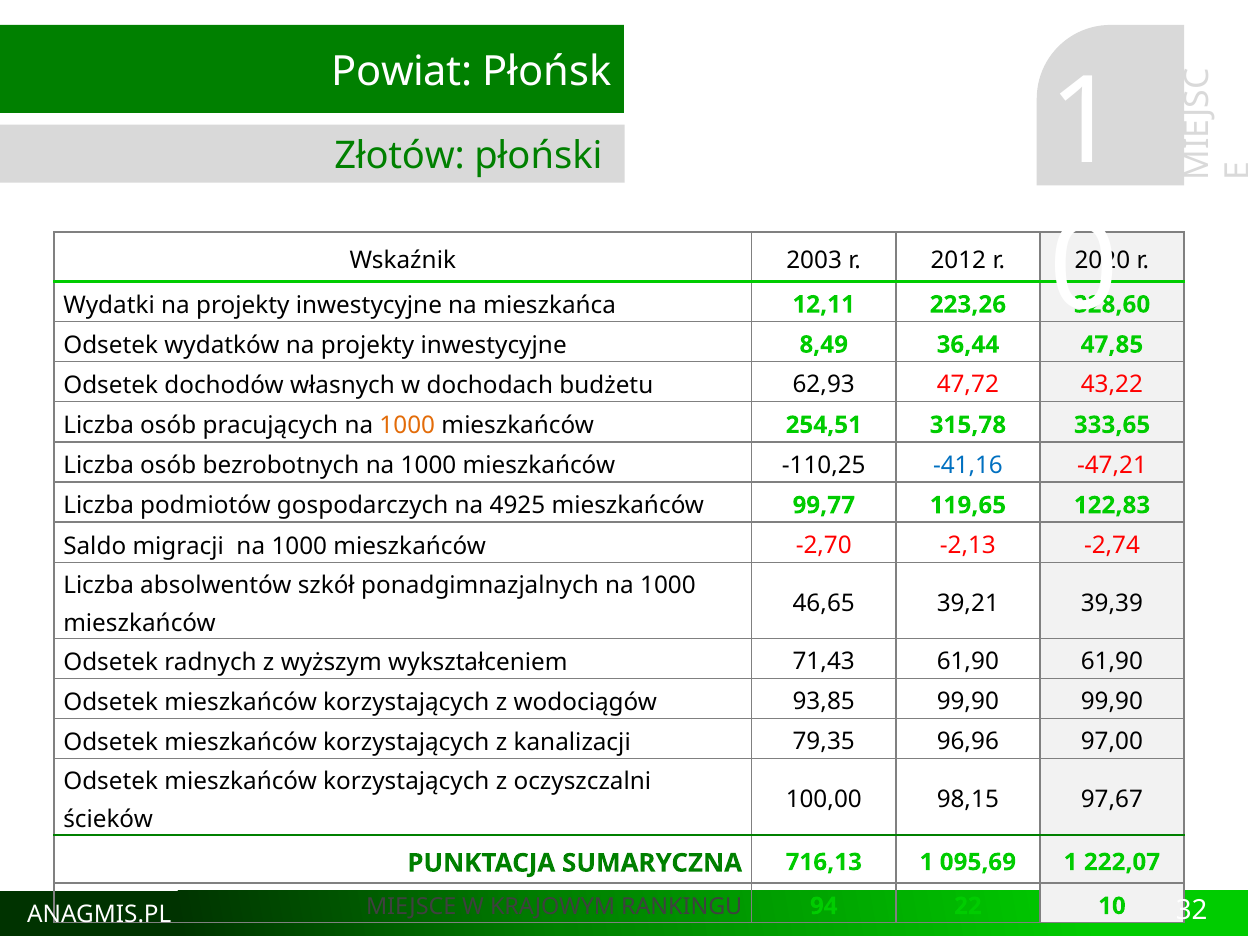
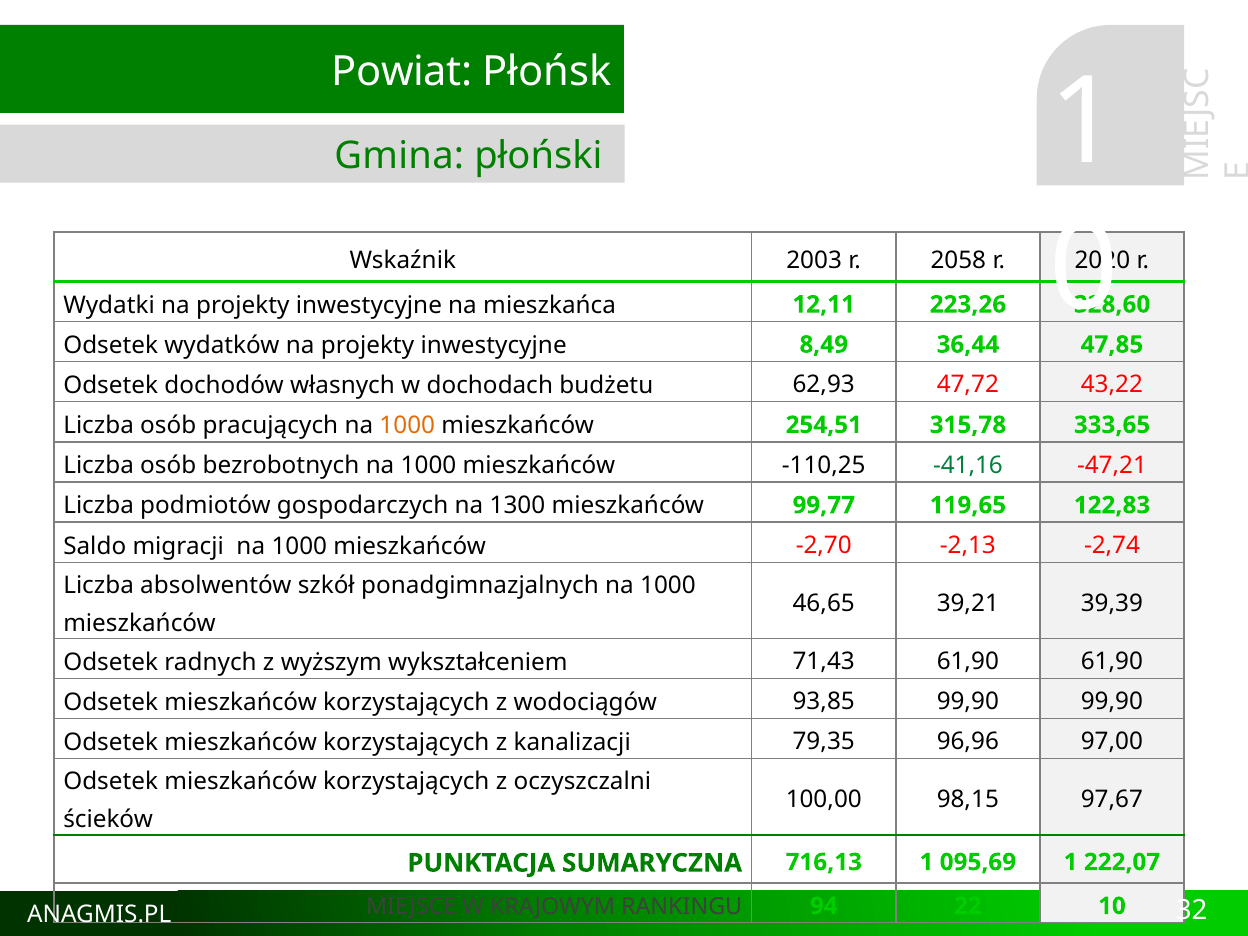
Złotów: Złotów -> Gmina
2012: 2012 -> 2058
-41,16 colour: blue -> green
4925: 4925 -> 1300
